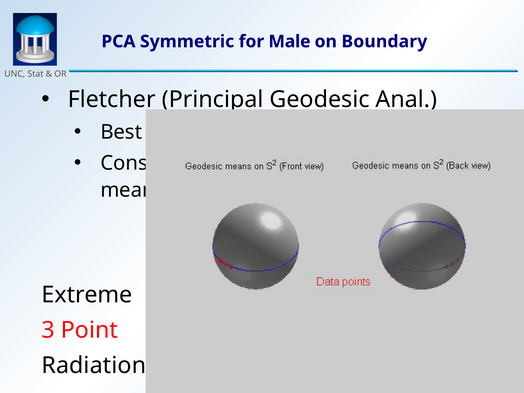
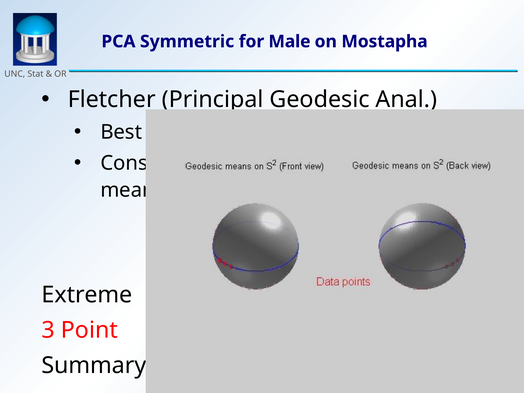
Boundary: Boundary -> Mostapha
Radiation: Radiation -> Summary
